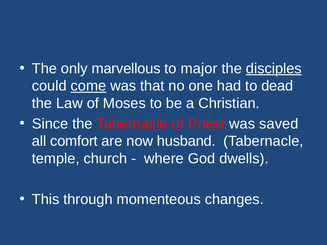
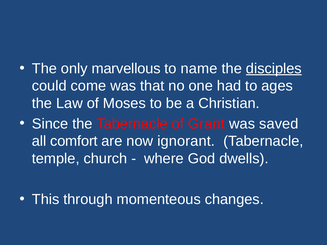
major: major -> name
come underline: present -> none
dead: dead -> ages
Priest: Priest -> Grant
husband: husband -> ignorant
